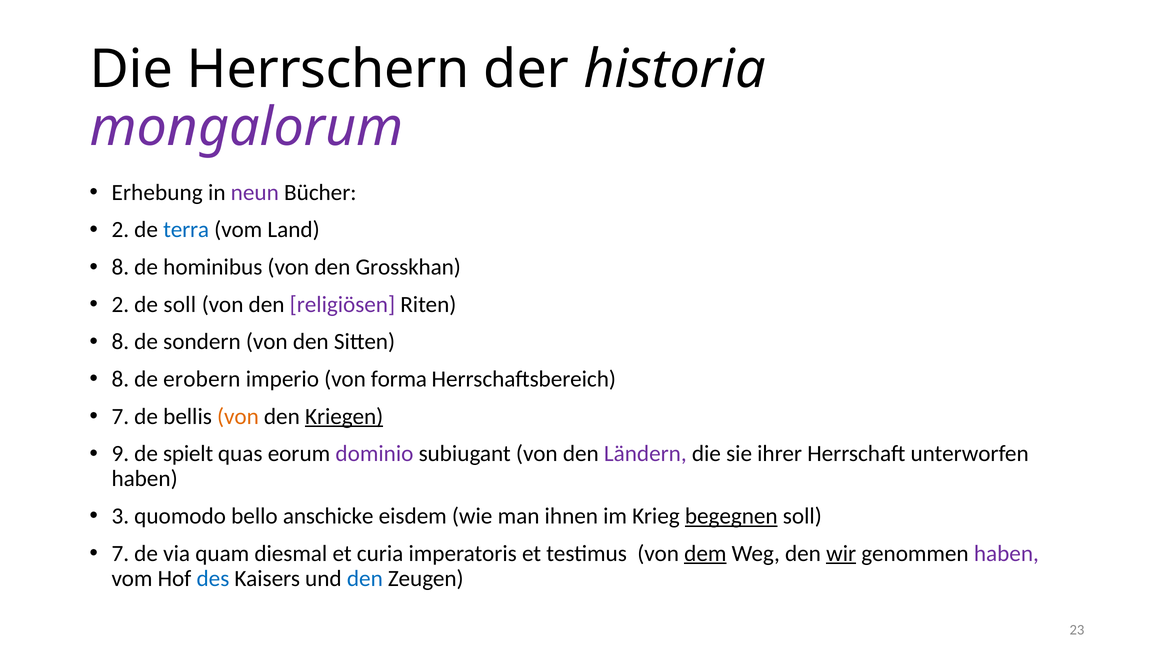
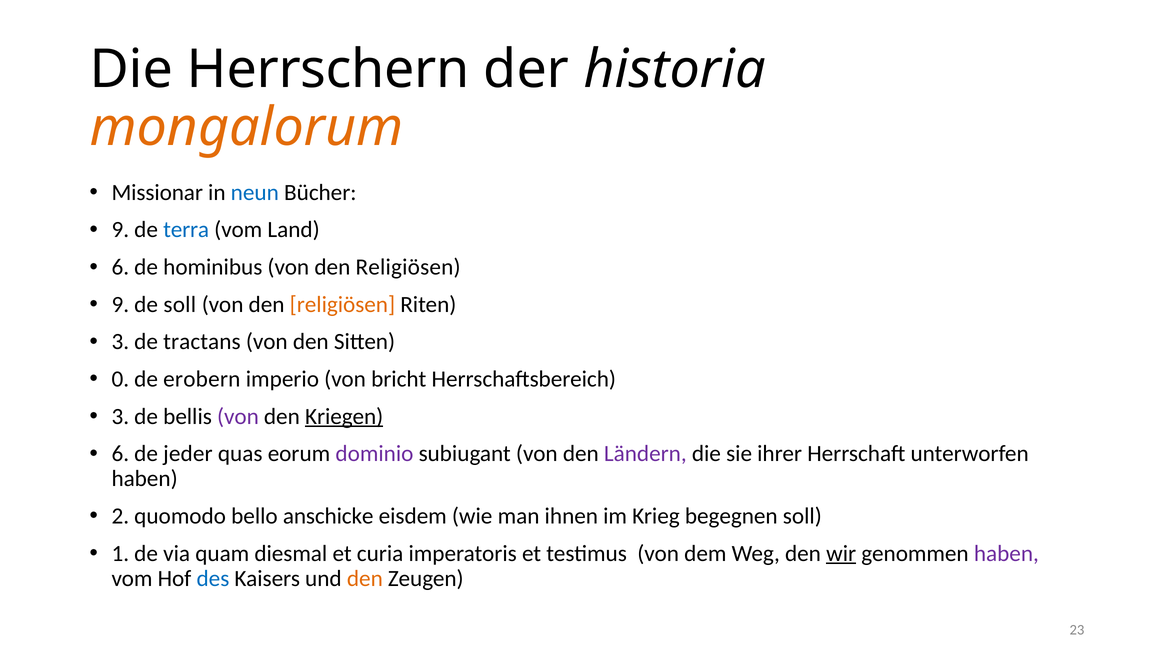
mongalorum colour: purple -> orange
Erhebung: Erhebung -> Missionar
neun colour: purple -> blue
2 at (120, 230): 2 -> 9
8 at (120, 267): 8 -> 6
hominibus von den Grosskhan: Grosskhan -> Religiösen
2 at (120, 305): 2 -> 9
religiösen at (342, 305) colour: purple -> orange
8 at (120, 342): 8 -> 3
sondern: sondern -> tractans
8 at (120, 379): 8 -> 0
forma: forma -> bricht
7 at (120, 417): 7 -> 3
von at (238, 417) colour: orange -> purple
9 at (120, 454): 9 -> 6
spielt: spielt -> jeder
3: 3 -> 2
begegnen underline: present -> none
7 at (120, 554): 7 -> 1
dem underline: present -> none
den at (365, 579) colour: blue -> orange
